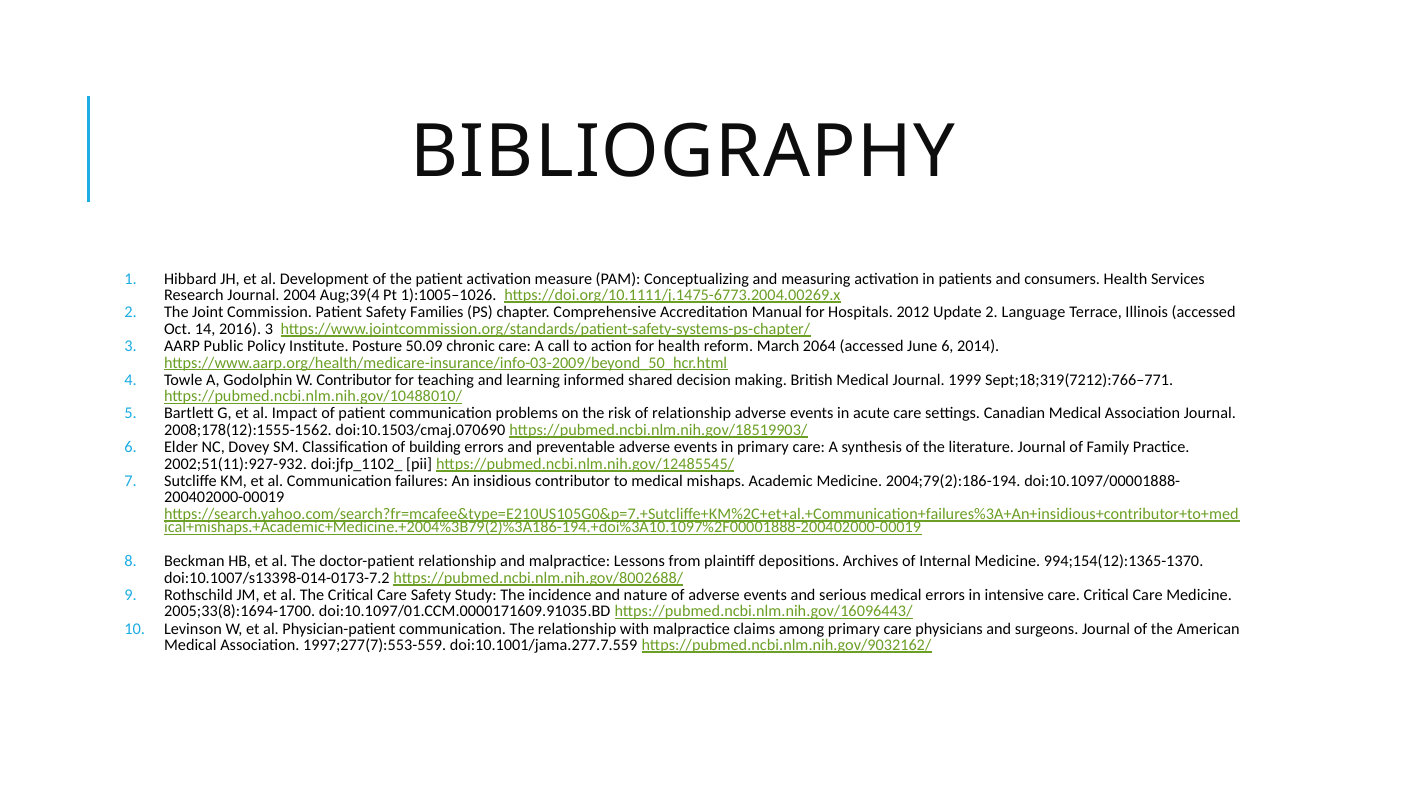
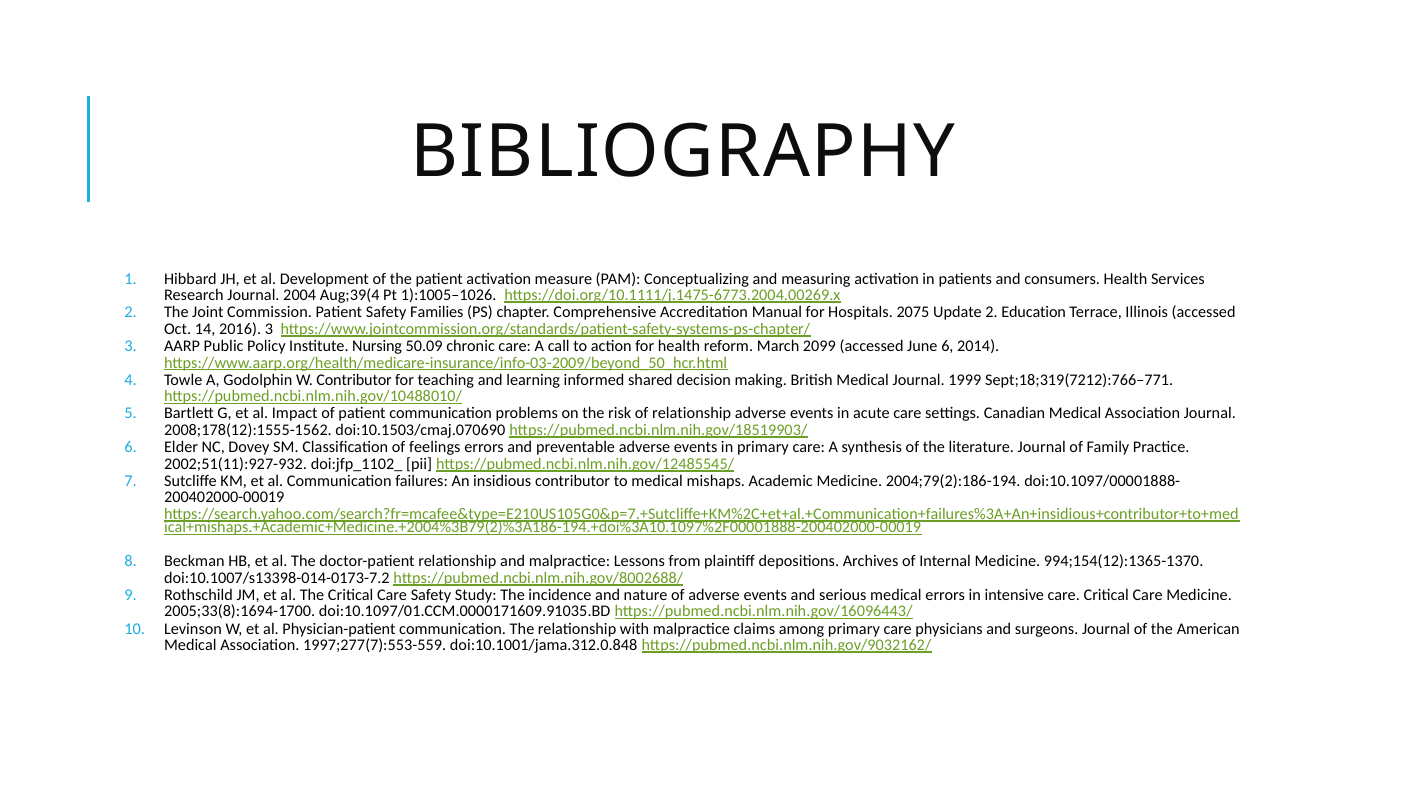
2012: 2012 -> 2075
Language: Language -> Education
Posture: Posture -> Nursing
2064: 2064 -> 2099
building: building -> feelings
doi:10.1001/jama.277.7.559: doi:10.1001/jama.277.7.559 -> doi:10.1001/jama.312.0.848
